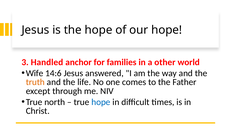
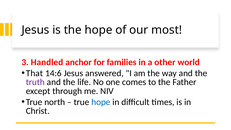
our hope: hope -> most
Wife: Wife -> That
truth colour: orange -> purple
